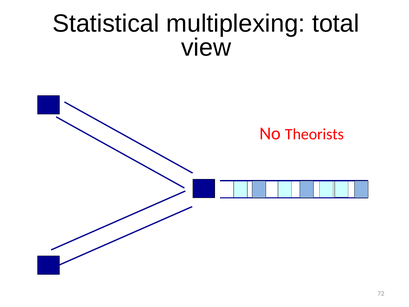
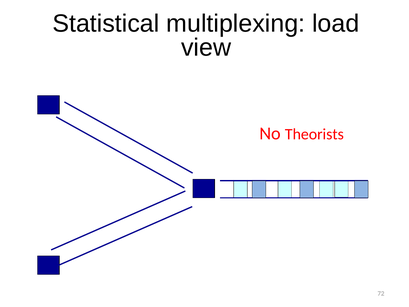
total: total -> load
